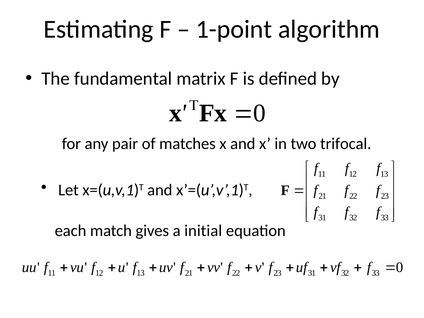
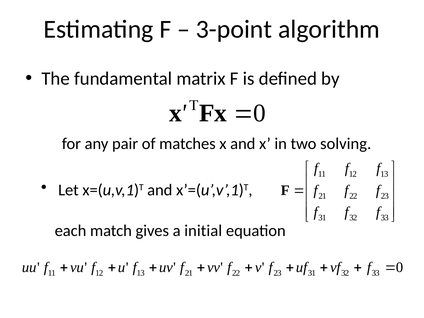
1-point: 1-point -> 3-point
trifocal: trifocal -> solving
